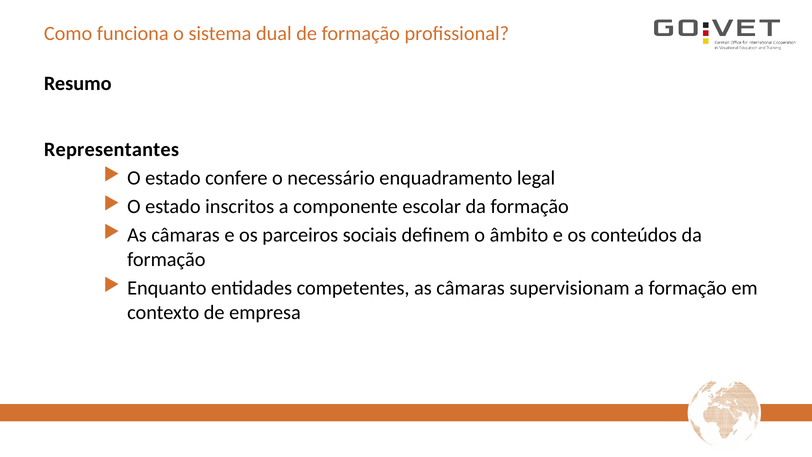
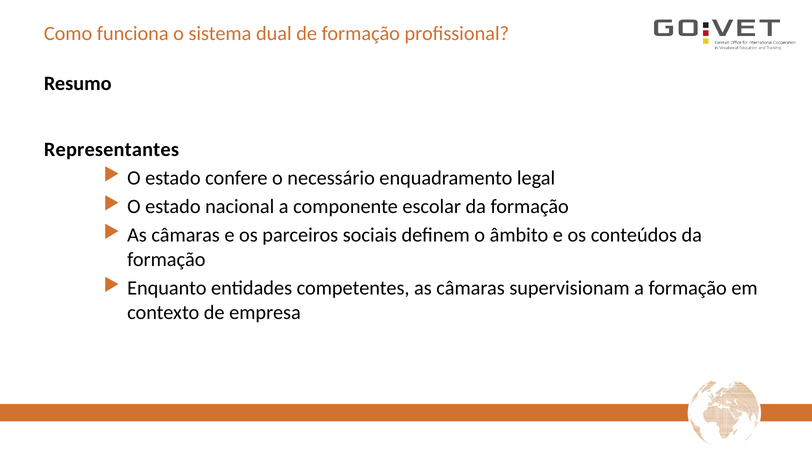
inscritos: inscritos -> nacional
